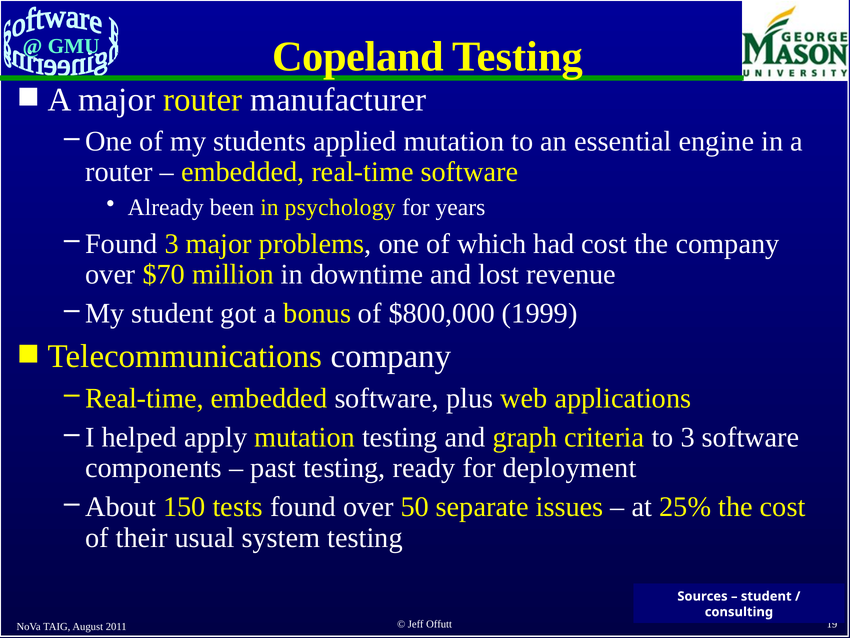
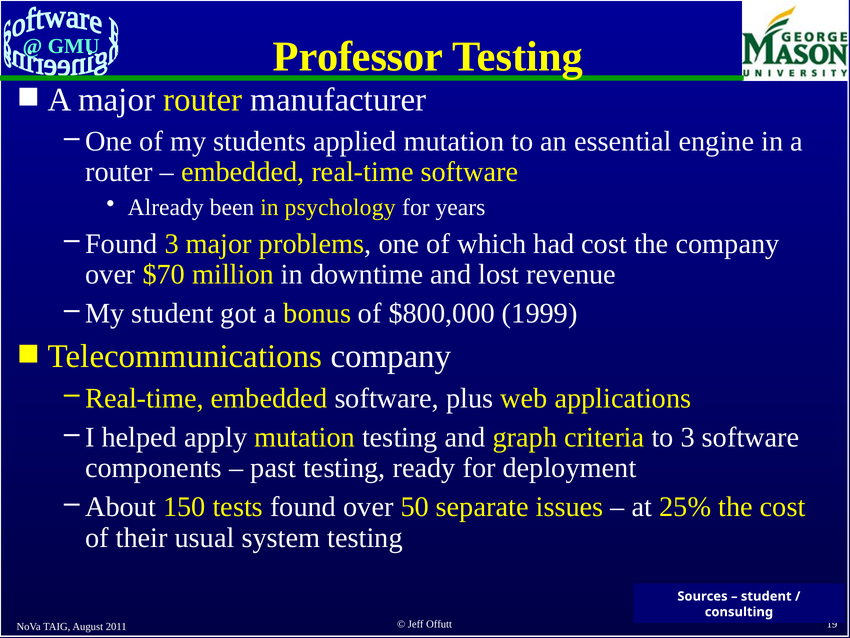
Copeland: Copeland -> Professor
